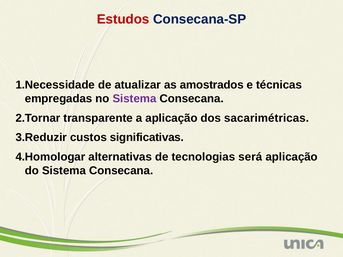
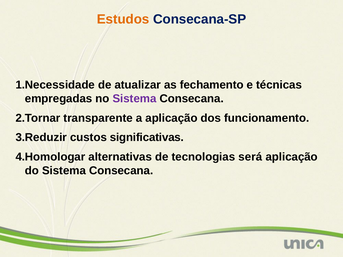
Estudos colour: red -> orange
amostrados: amostrados -> fechamento
sacarimétricas: sacarimétricas -> funcionamento
